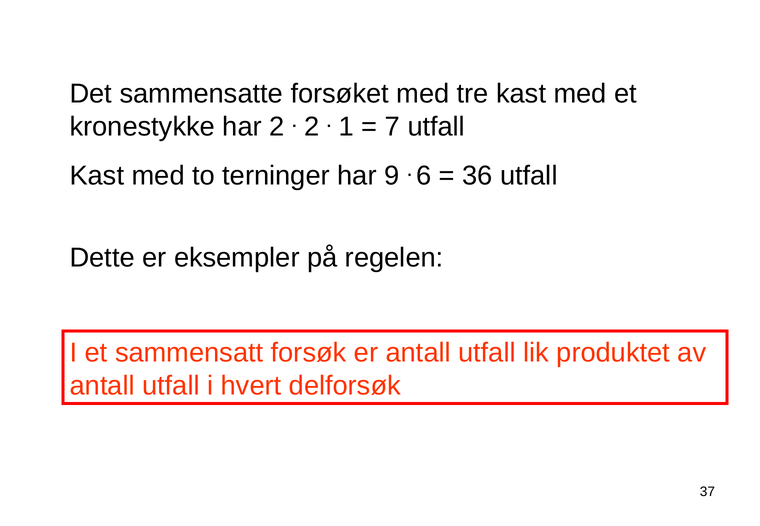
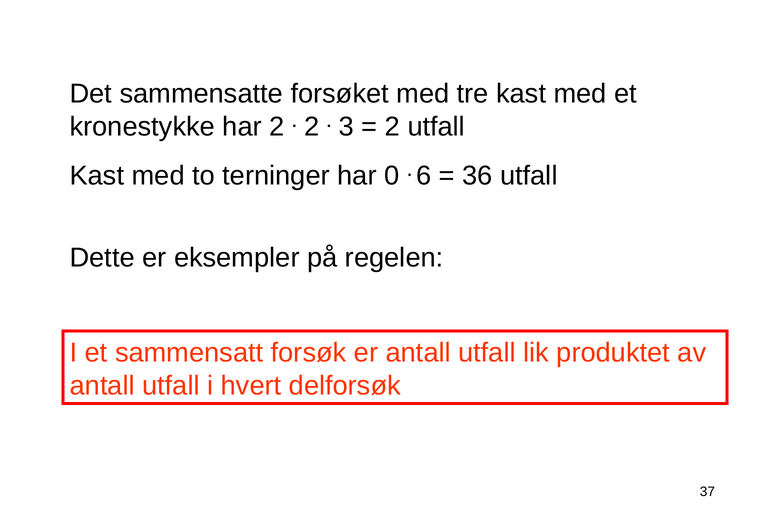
1: 1 -> 3
7 at (392, 127): 7 -> 2
9: 9 -> 0
